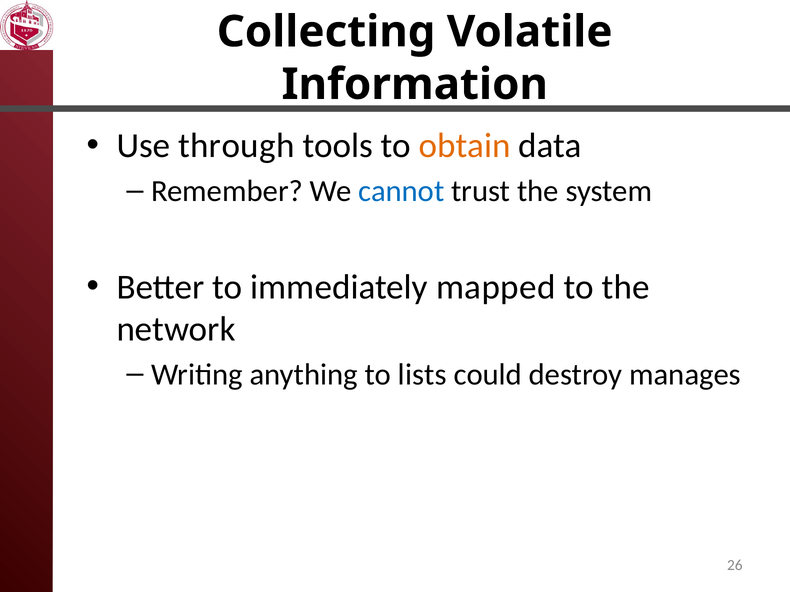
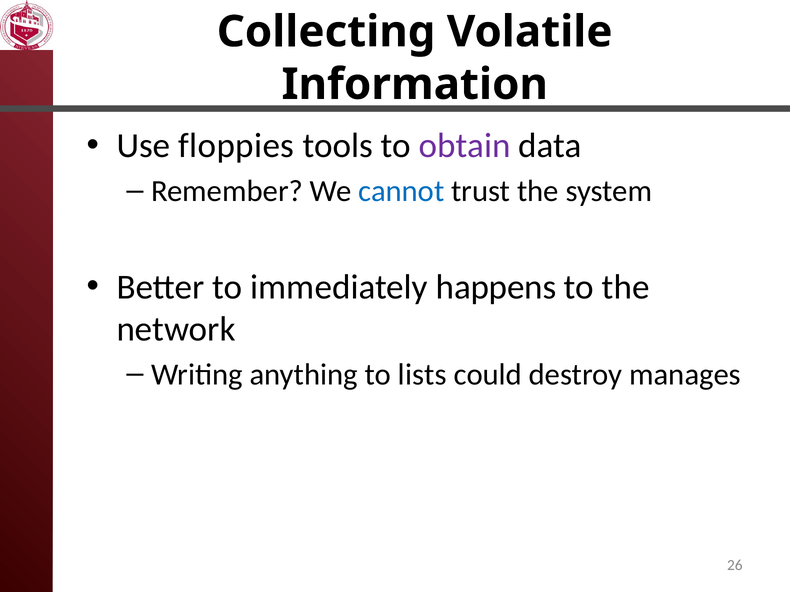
through: through -> floppies
obtain colour: orange -> purple
mapped: mapped -> happens
